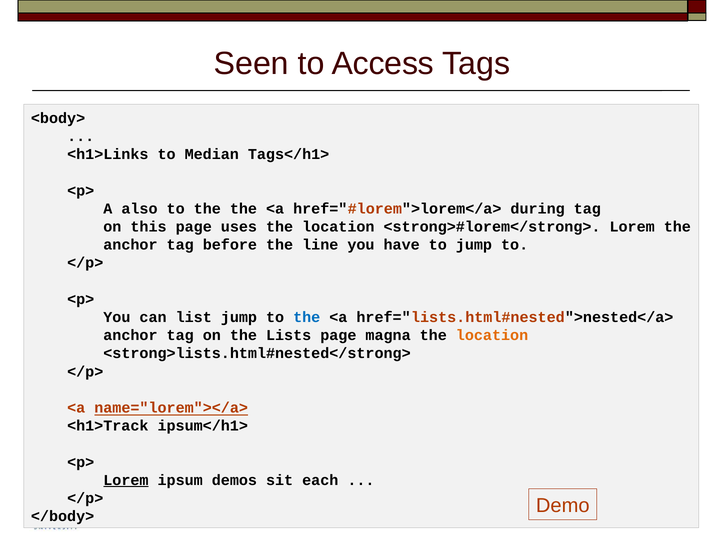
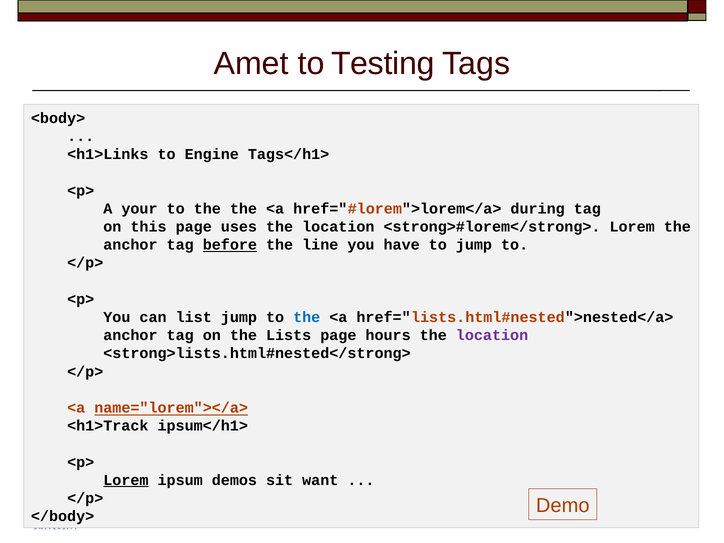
Seen: Seen -> Amet
Access: Access -> Testing
Median: Median -> Engine
also: also -> your
before underline: none -> present
magna: magna -> hours
location at (492, 335) colour: orange -> purple
each: each -> want
